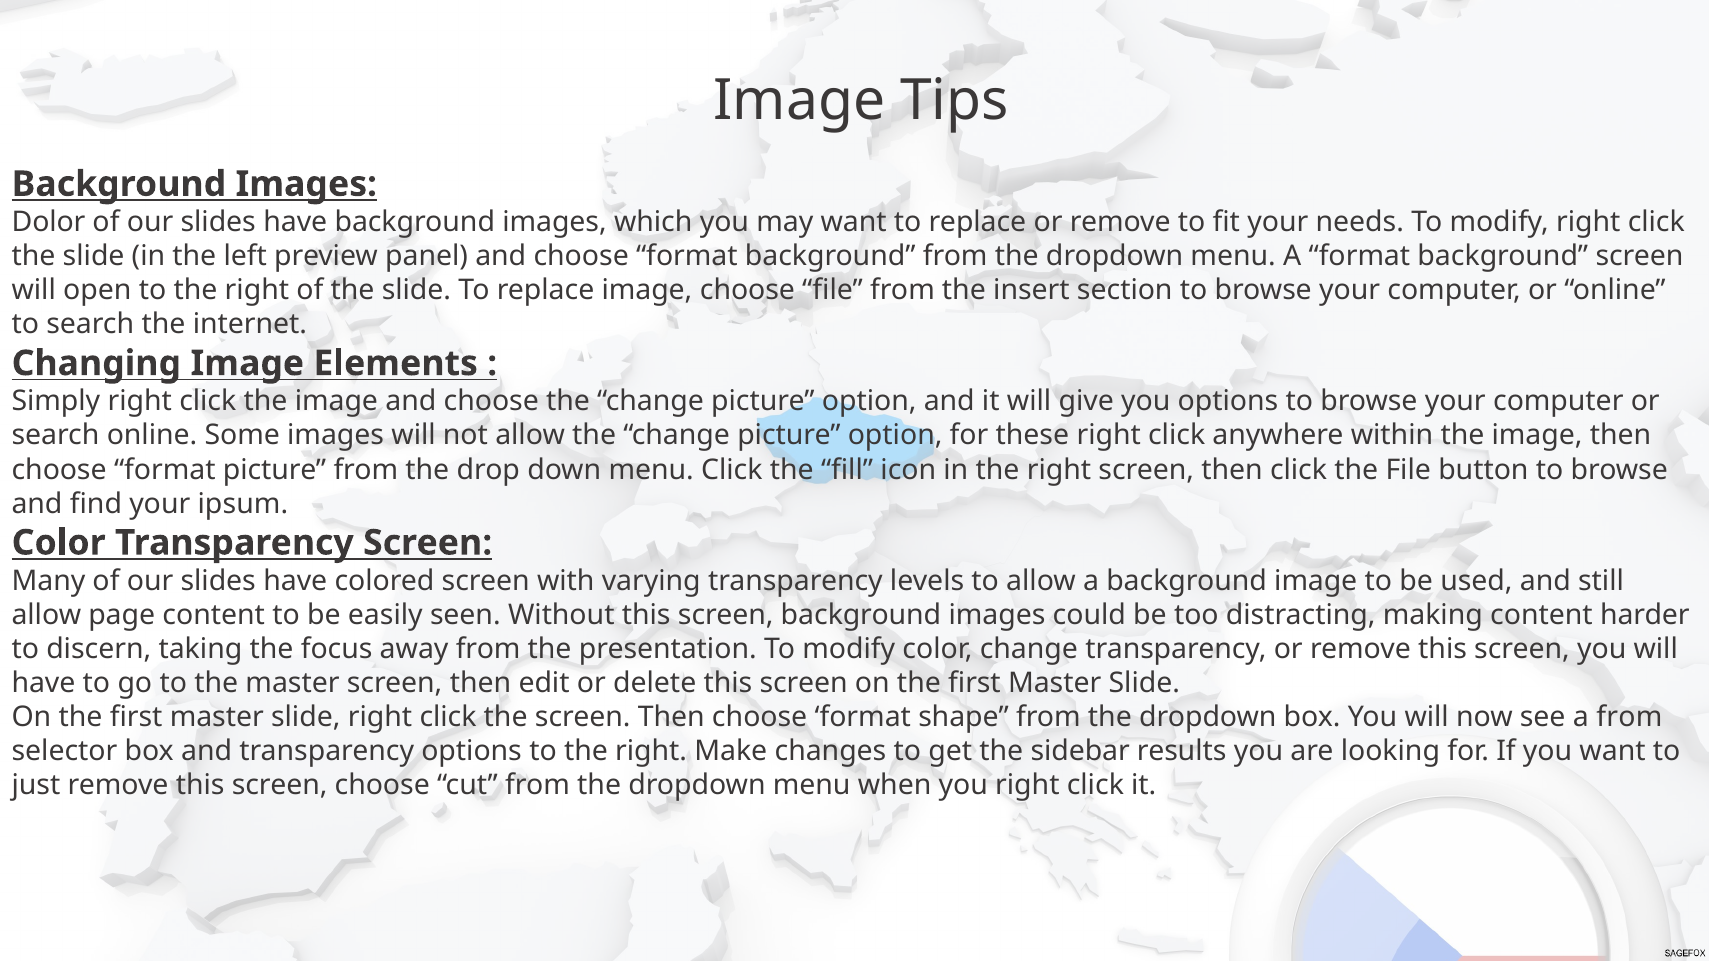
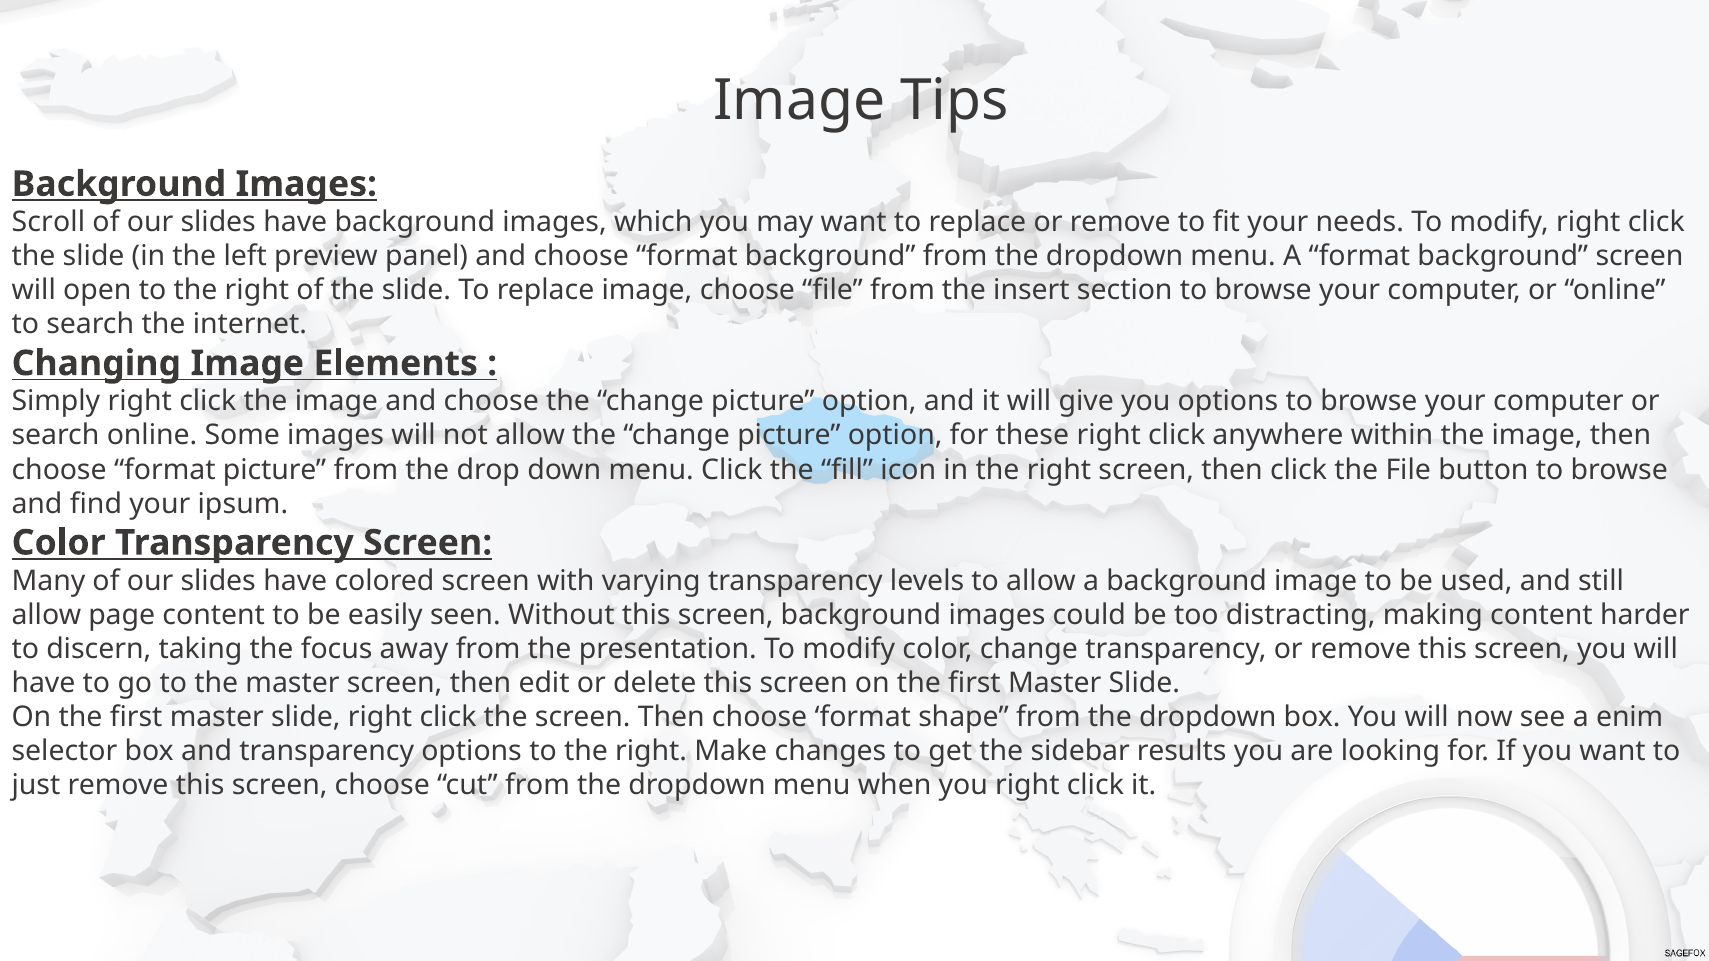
Dolor: Dolor -> Scroll
a from: from -> enim
